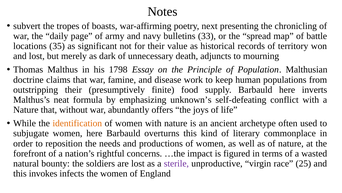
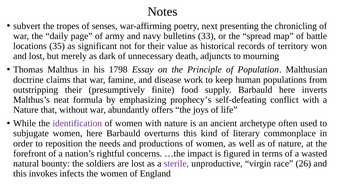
boasts: boasts -> senses
unknown’s: unknown’s -> prophecy’s
identification colour: orange -> purple
25: 25 -> 26
